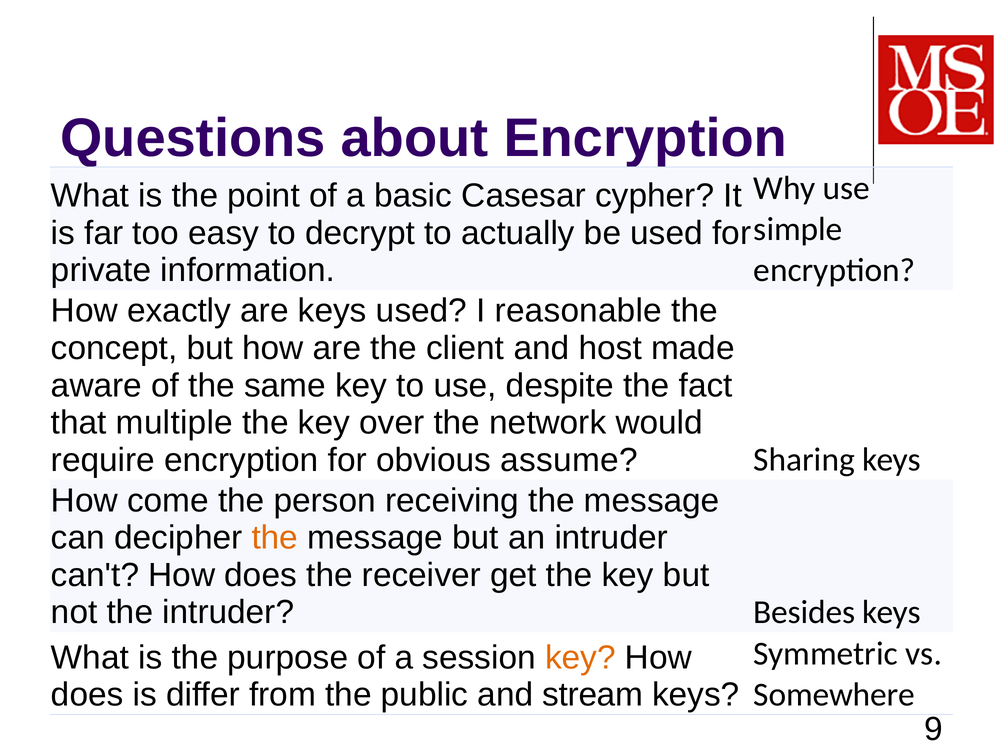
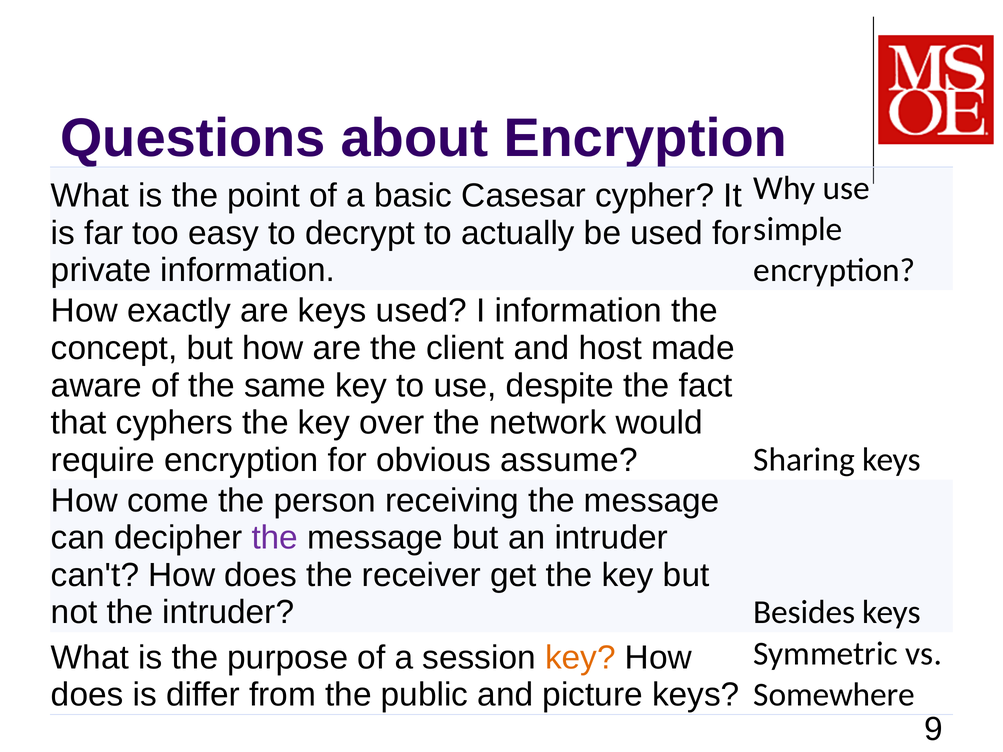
I reasonable: reasonable -> information
multiple: multiple -> cyphers
the at (275, 538) colour: orange -> purple
stream: stream -> picture
